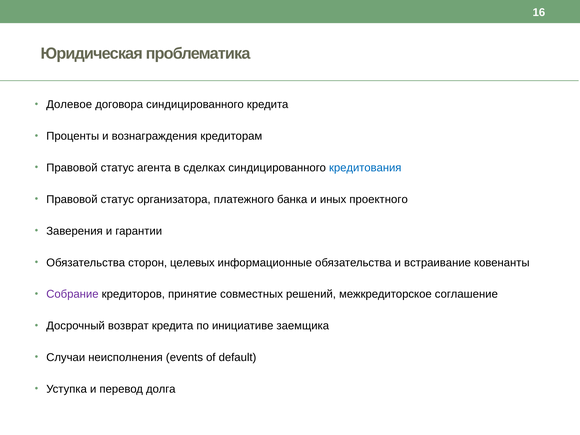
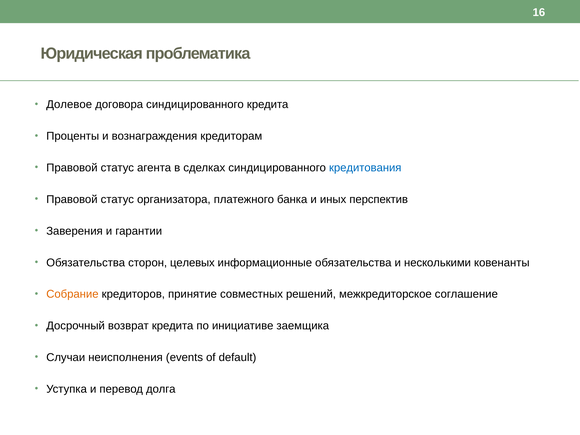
проектного: проектного -> перспектив
встраивание: встраивание -> несколькими
Собрание colour: purple -> orange
